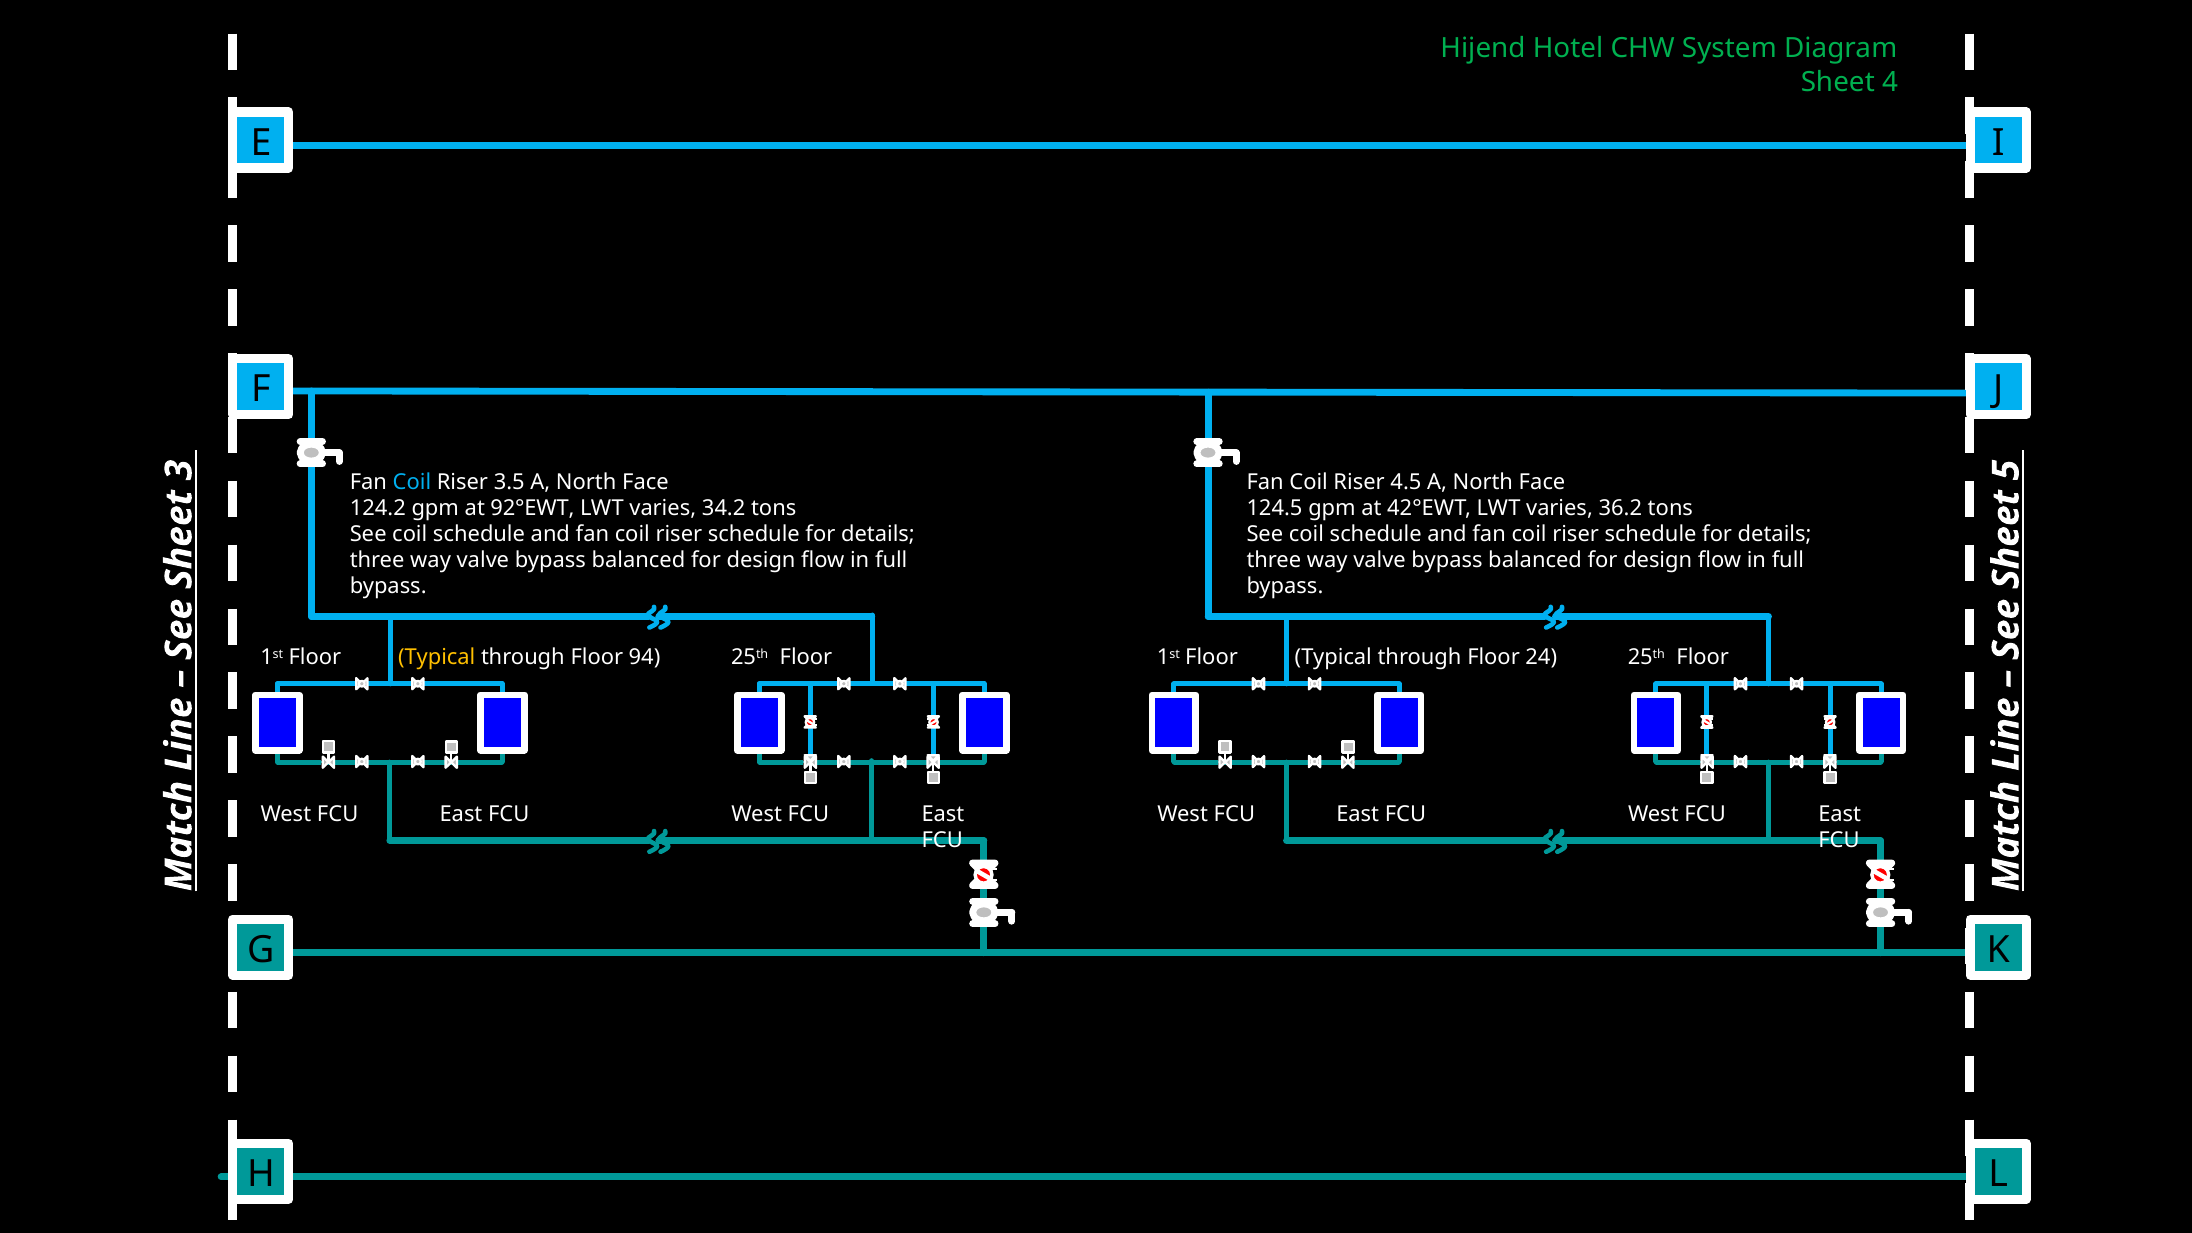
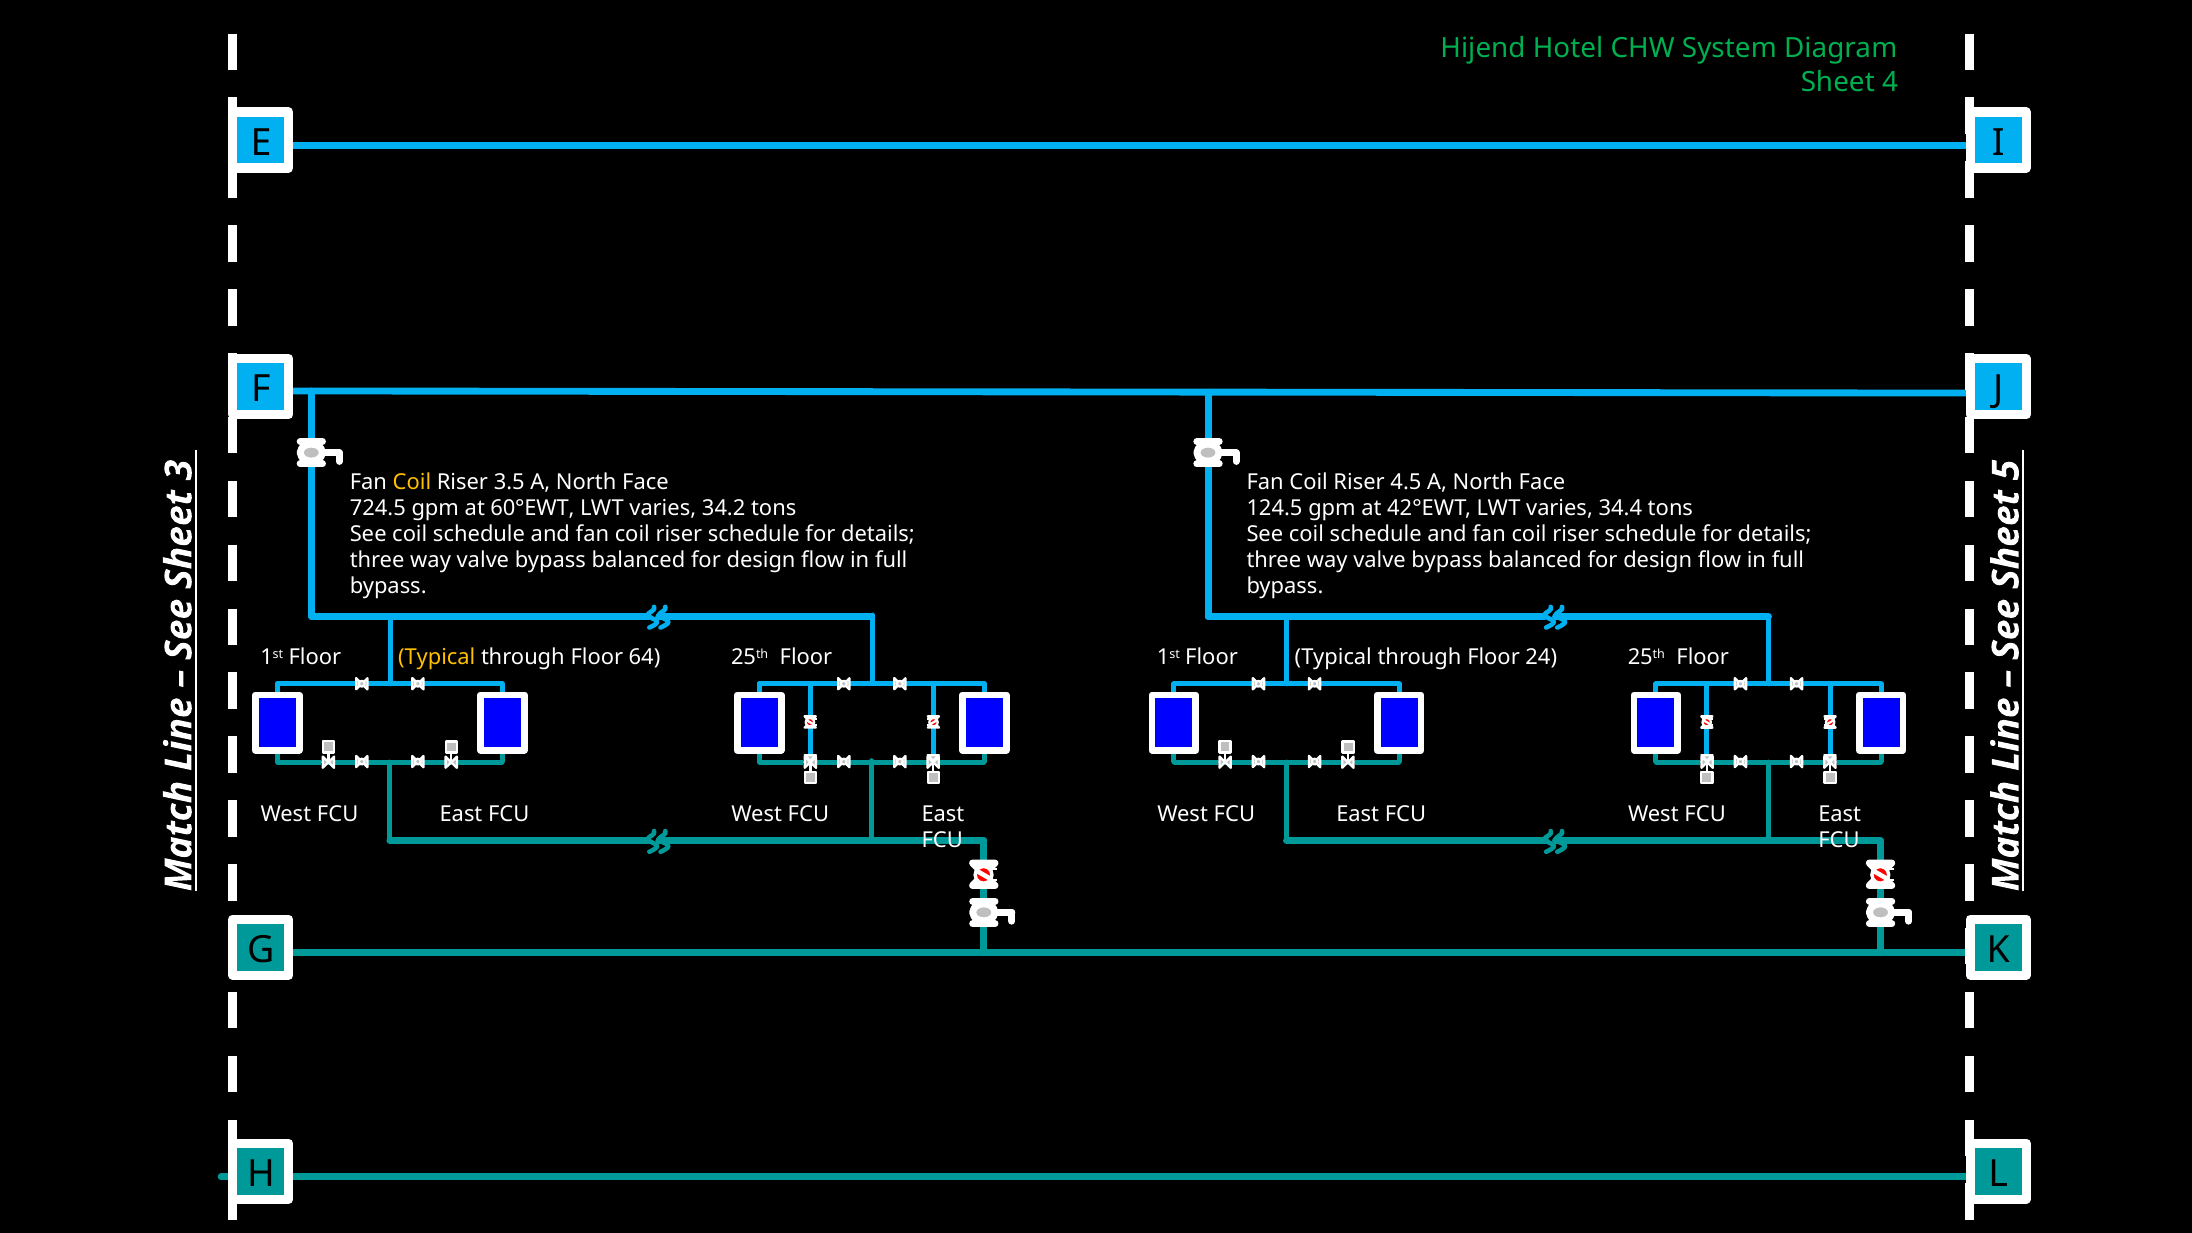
Coil at (412, 482) colour: light blue -> yellow
124.2: 124.2 -> 724.5
92°EWT: 92°EWT -> 60°EWT
36.2: 36.2 -> 34.4
94: 94 -> 64
